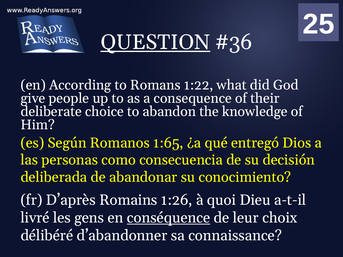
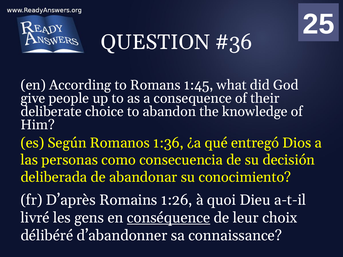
QUESTION underline: present -> none
1:22: 1:22 -> 1:45
1:65: 1:65 -> 1:36
